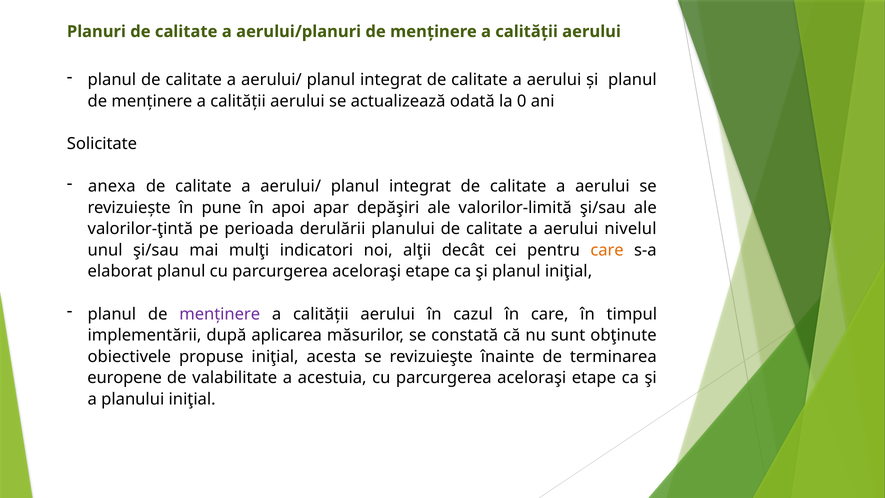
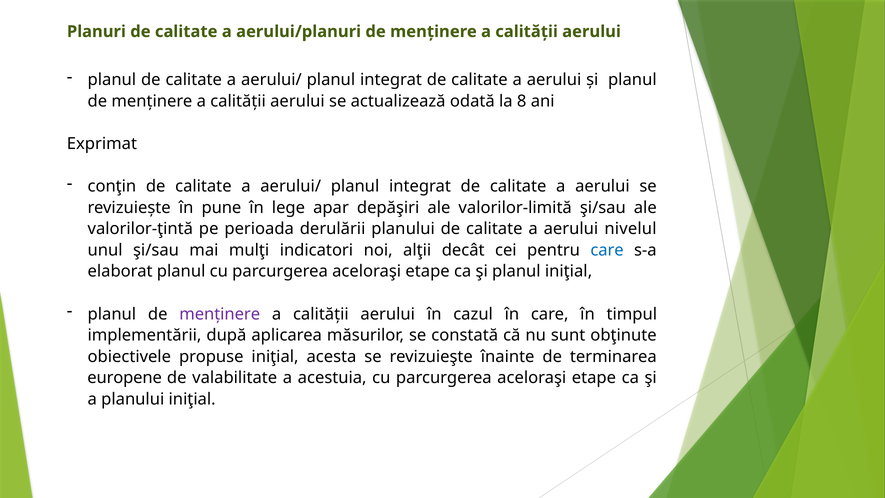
0: 0 -> 8
Solicitate: Solicitate -> Exprimat
anexa: anexa -> conţin
apoi: apoi -> lege
care at (607, 250) colour: orange -> blue
